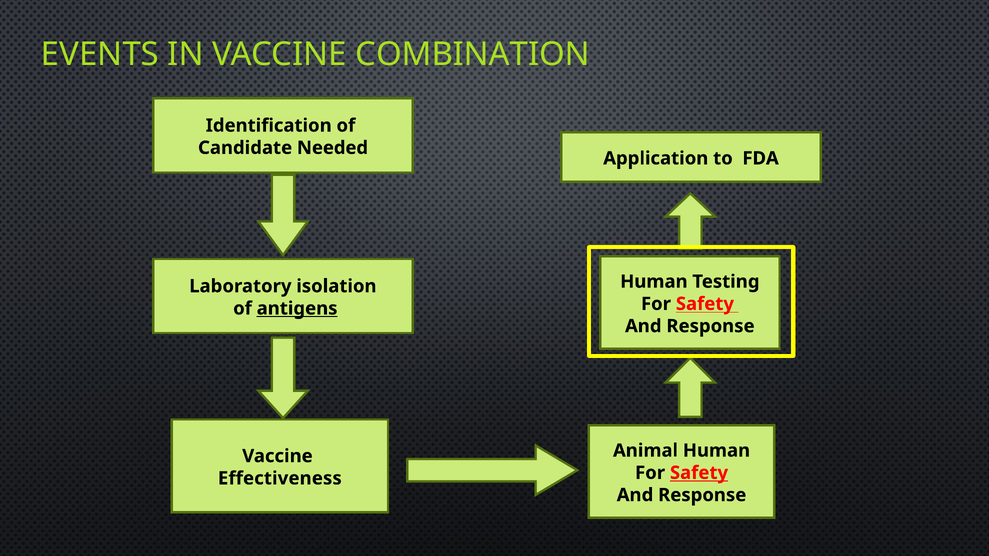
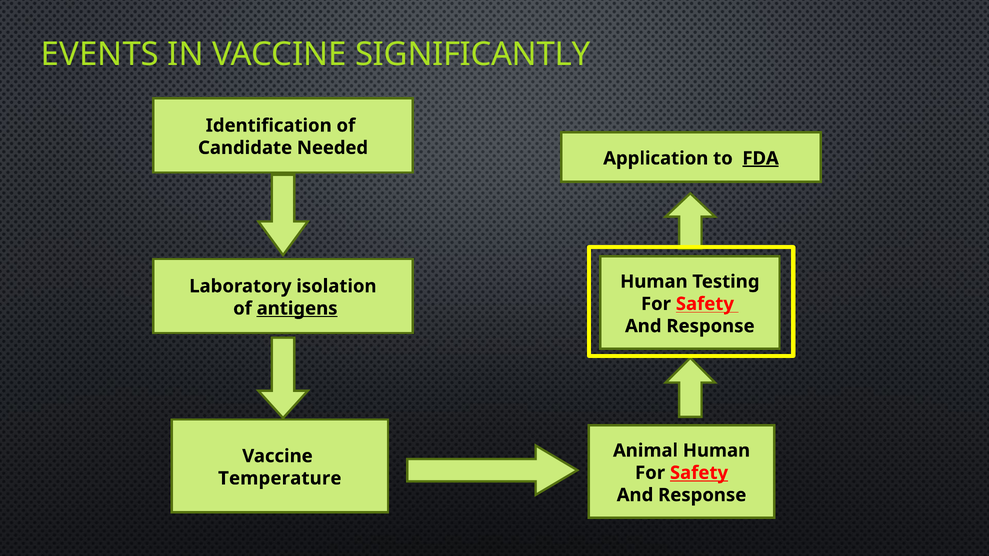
COMBINATION: COMBINATION -> SIGNIFICANTLY
FDA underline: none -> present
Effectiveness: Effectiveness -> Temperature
